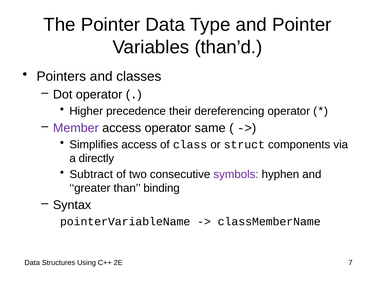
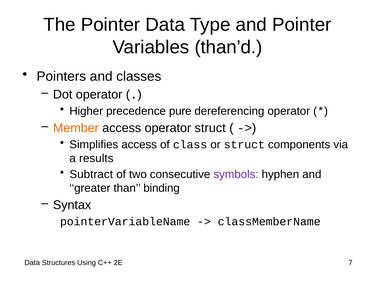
their: their -> pure
Member colour: purple -> orange
operator same: same -> struct
directly: directly -> results
